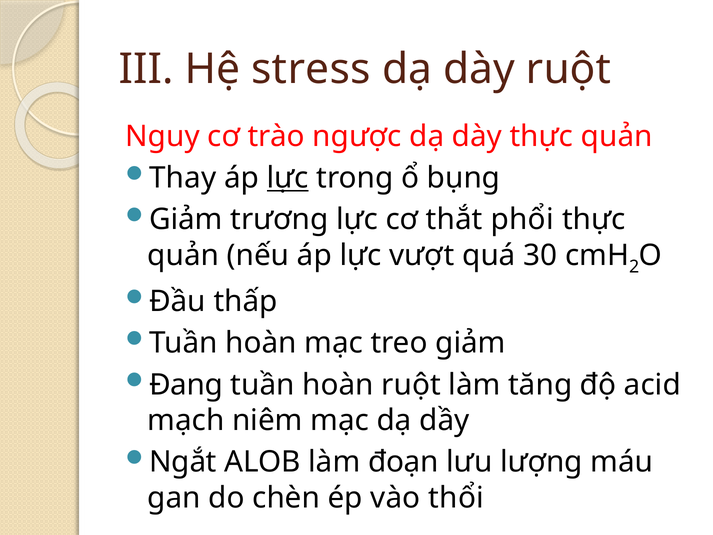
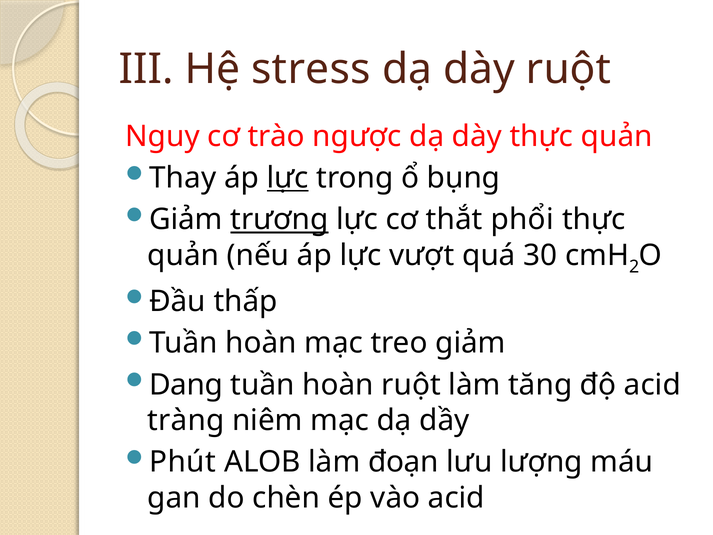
trương underline: none -> present
Đang: Đang -> Dang
mạch: mạch -> tràng
Ngắt: Ngắt -> Phút
vào thổi: thổi -> acid
